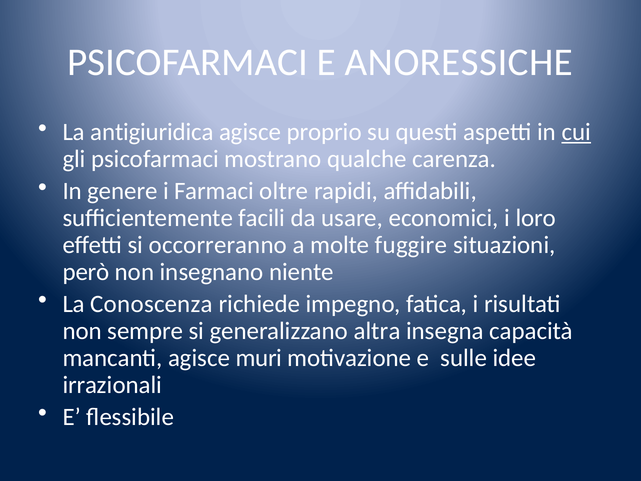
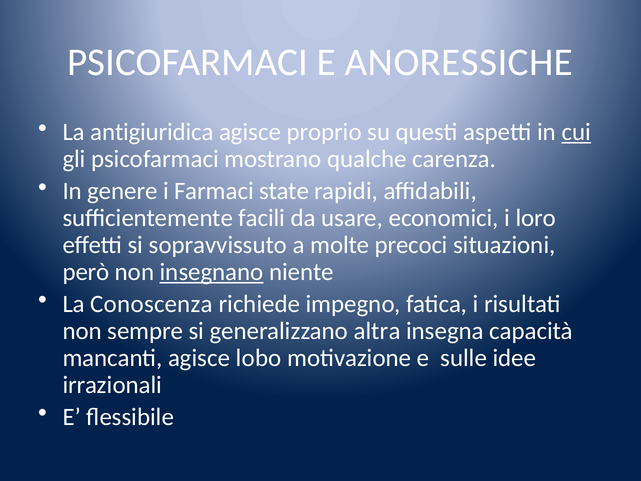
oltre: oltre -> state
occorreranno: occorreranno -> sopravvissuto
fuggire: fuggire -> precoci
insegnano underline: none -> present
muri: muri -> lobo
